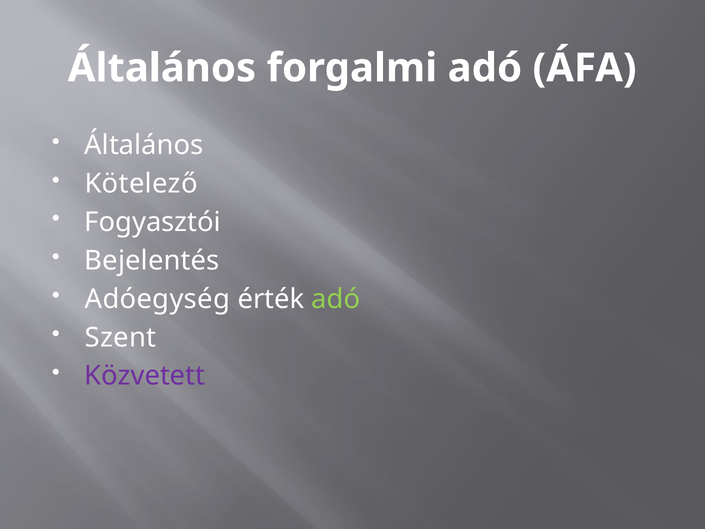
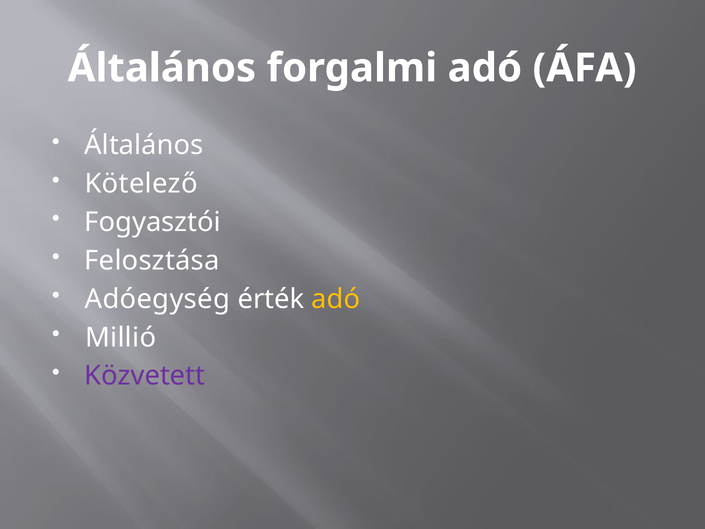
Bejelentés: Bejelentés -> Felosztása
adó at (336, 299) colour: light green -> yellow
Szent: Szent -> Millió
